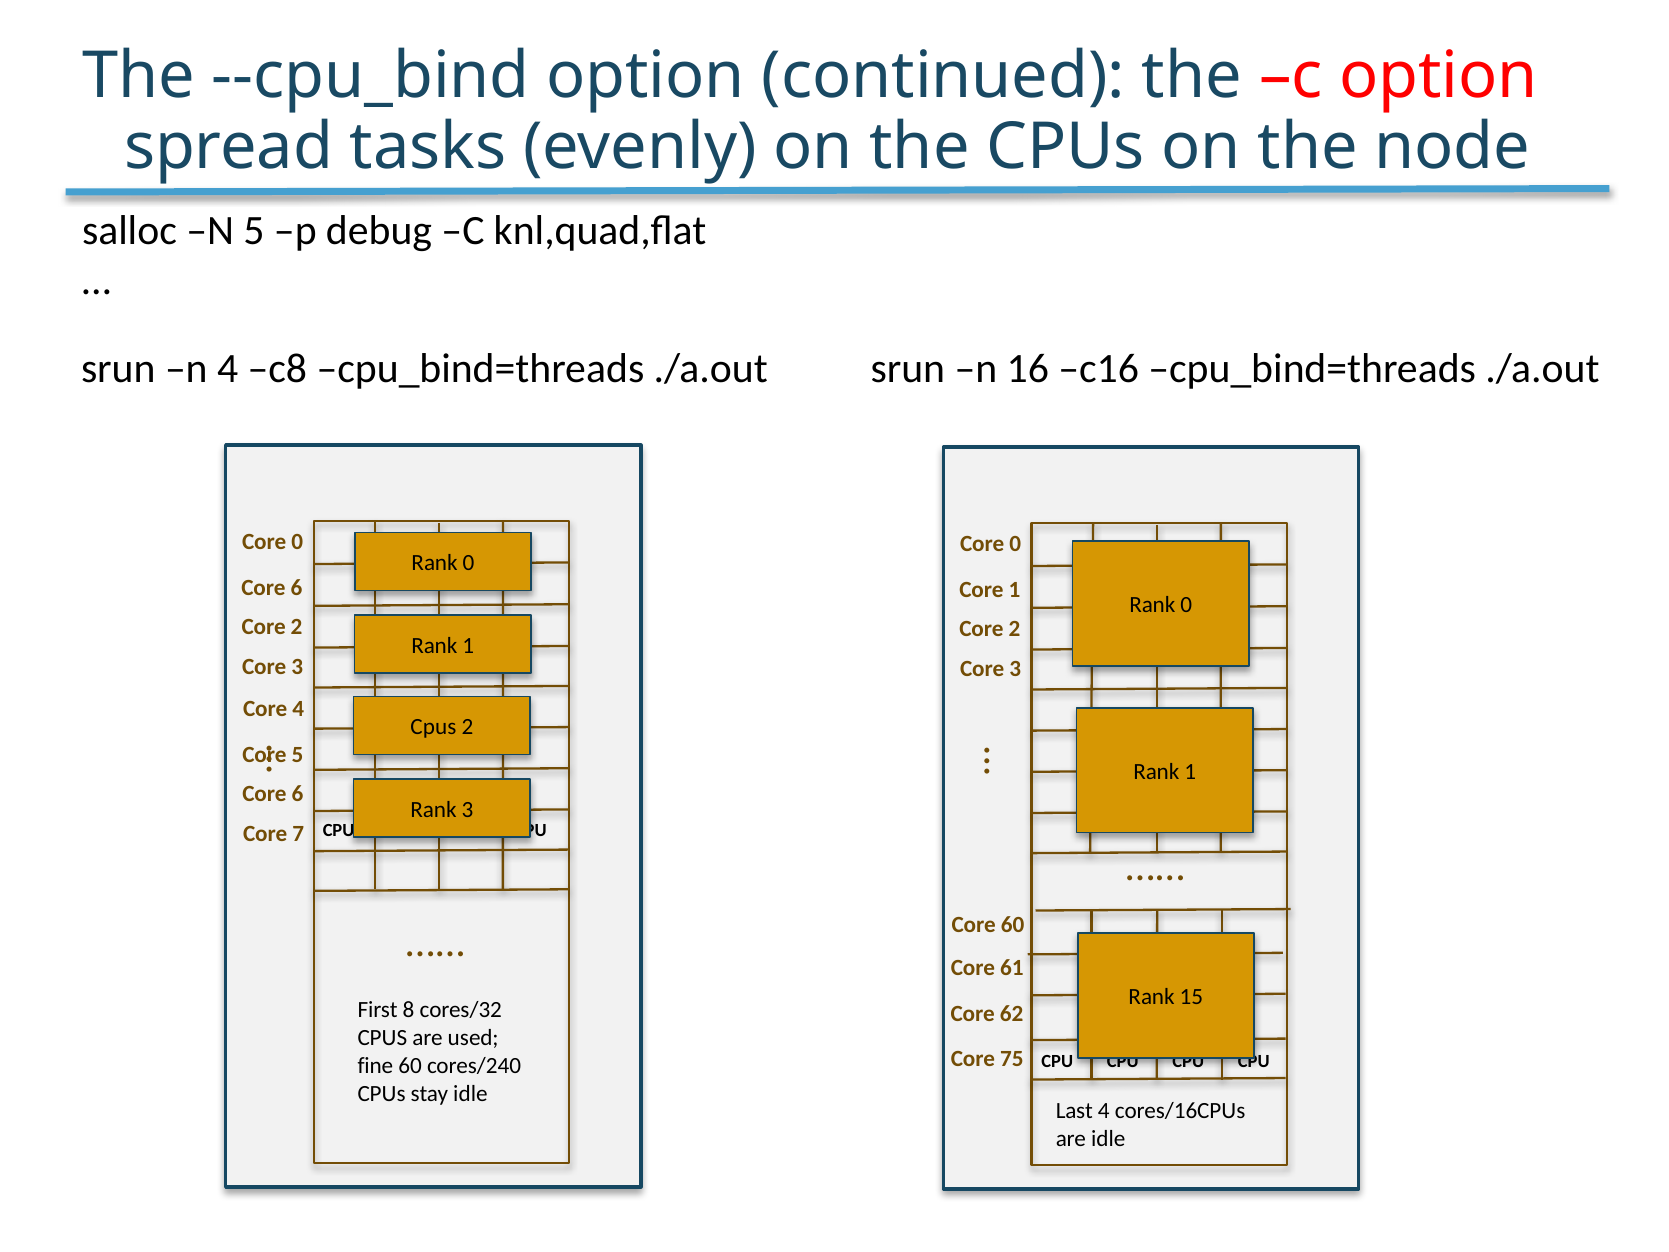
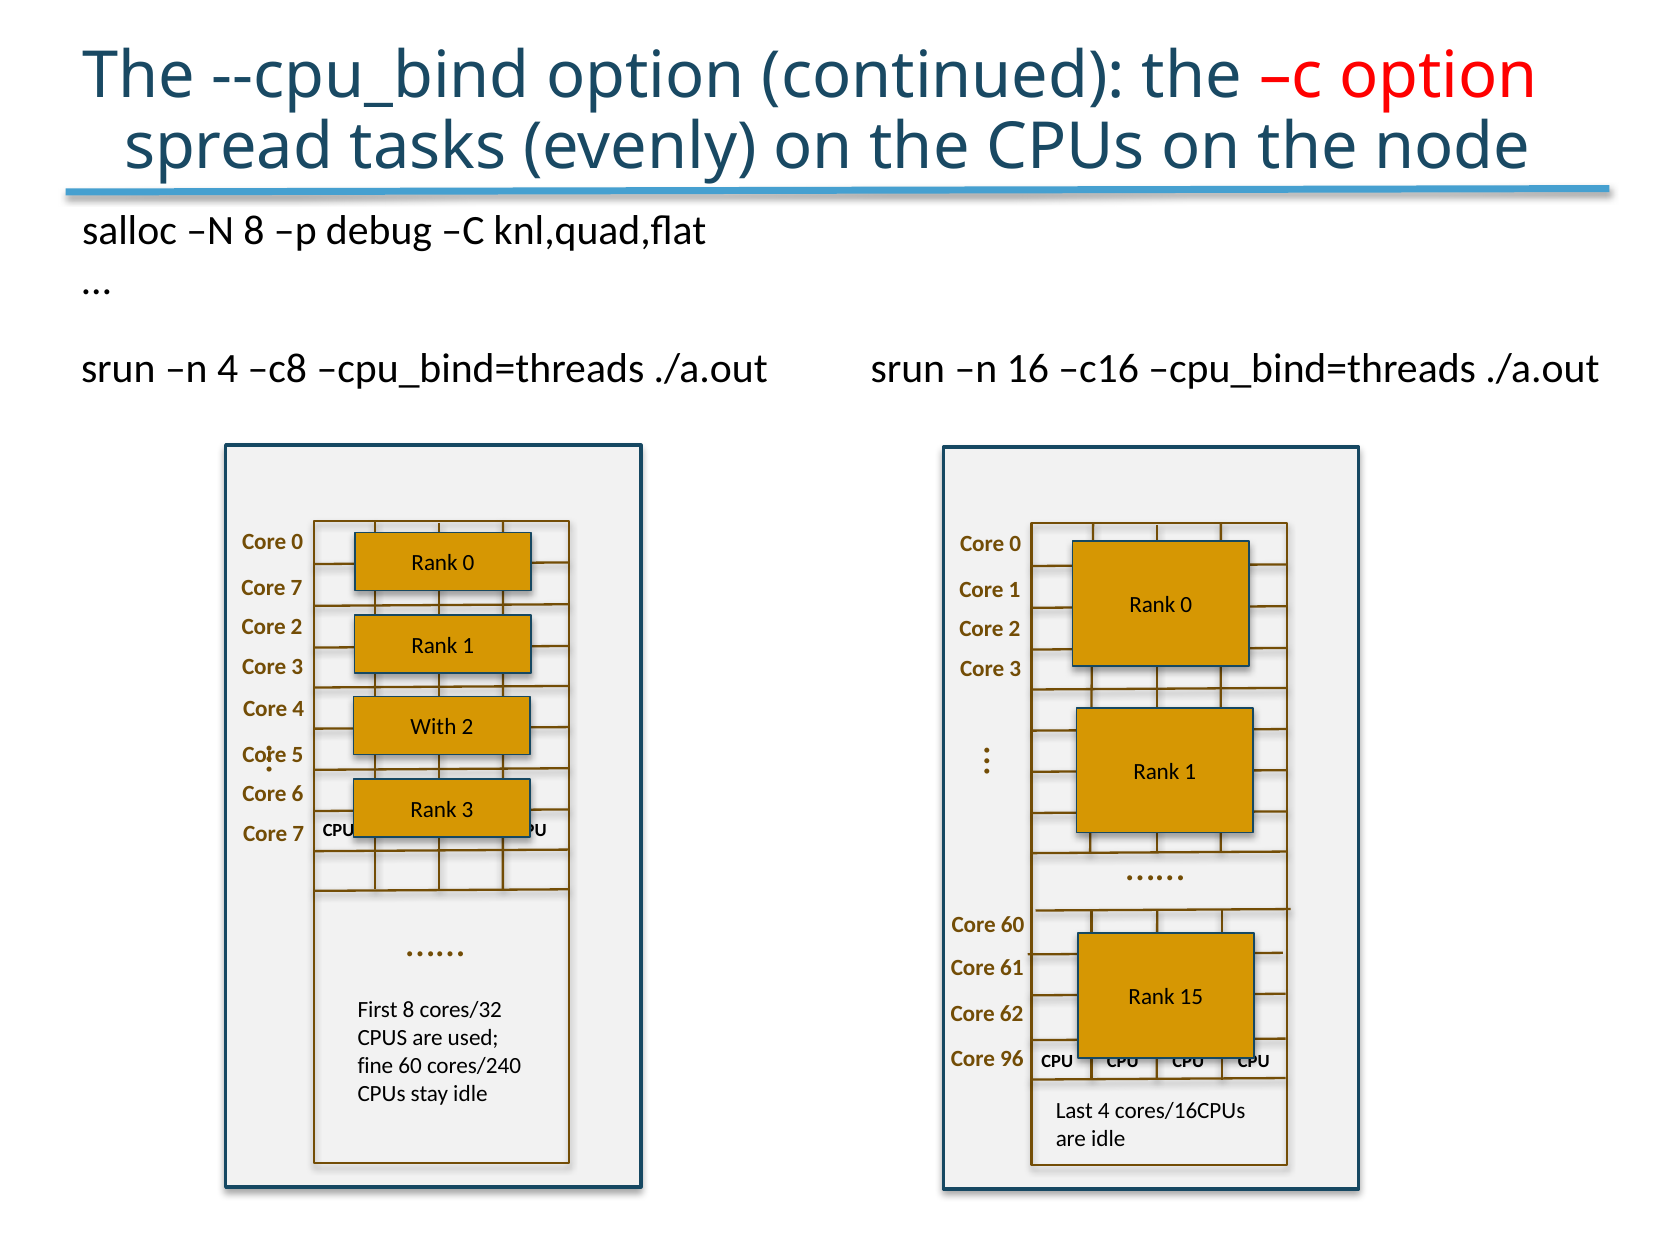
N 5: 5 -> 8
6 at (297, 588): 6 -> 7
Cpus at (433, 727): Cpus -> With
75: 75 -> 96
